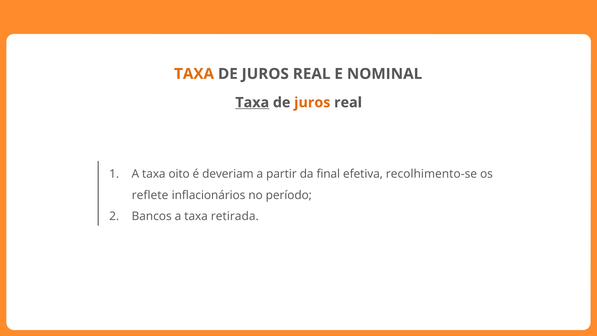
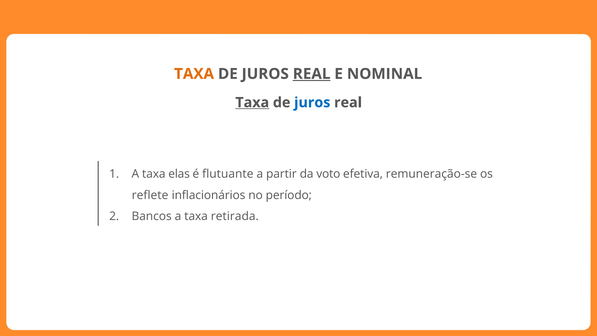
REAL at (312, 74) underline: none -> present
juros at (312, 102) colour: orange -> blue
oito: oito -> elas
deveriam: deveriam -> flutuante
final: final -> voto
recolhimento-se: recolhimento-se -> remuneração-se
